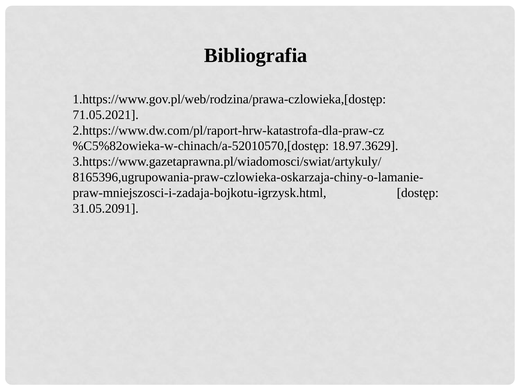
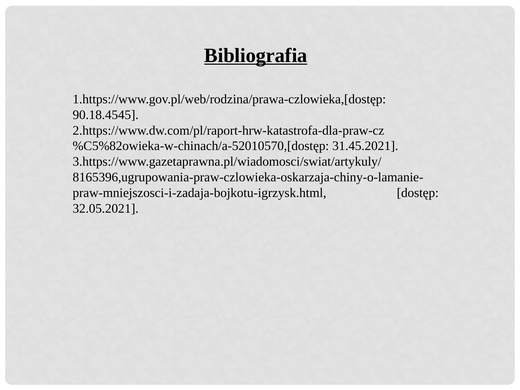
Bibliografia underline: none -> present
71.05.2021: 71.05.2021 -> 90.18.4545
18.97.3629: 18.97.3629 -> 31.45.2021
31.05.2091: 31.05.2091 -> 32.05.2021
